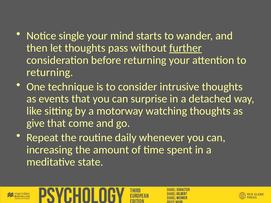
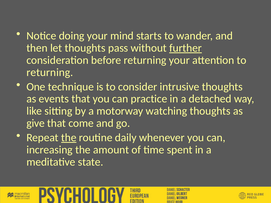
single: single -> doing
surprise: surprise -> practice
the at (69, 138) underline: none -> present
